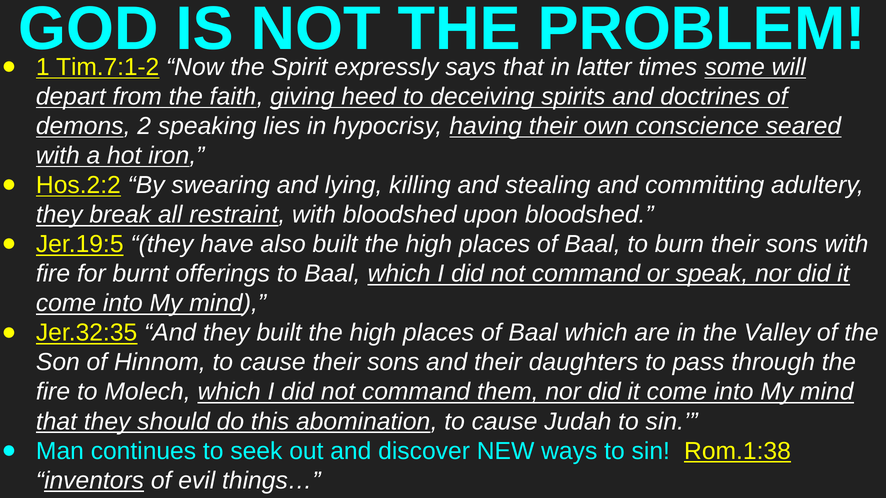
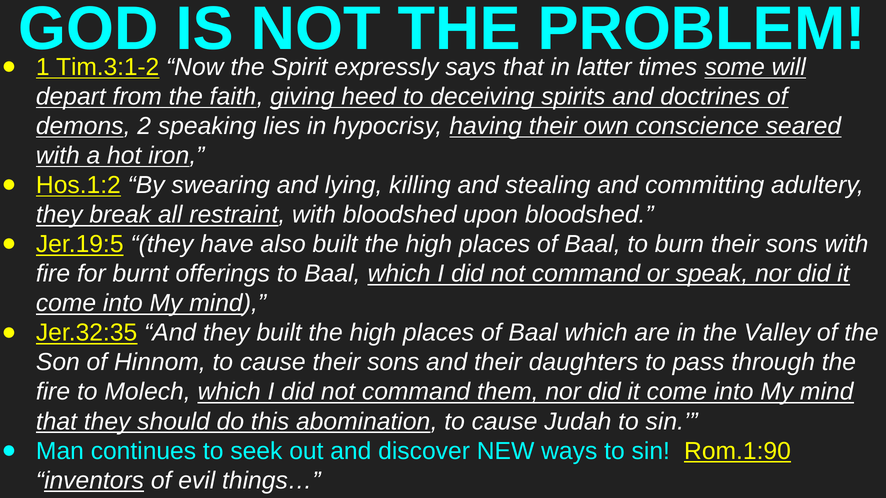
Tim.7:1-2: Tim.7:1-2 -> Tim.3:1-2
Hos.2:2: Hos.2:2 -> Hos.1:2
Rom.1:38: Rom.1:38 -> Rom.1:90
